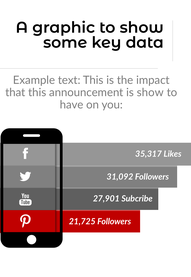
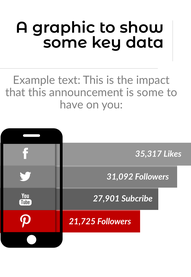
is show: show -> some
